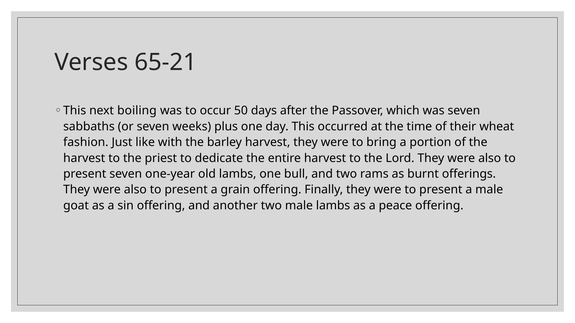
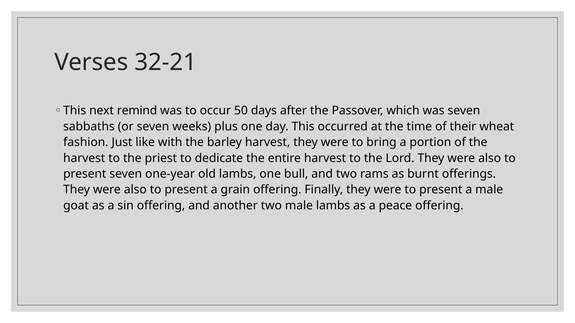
65-21: 65-21 -> 32-21
boiling: boiling -> remind
